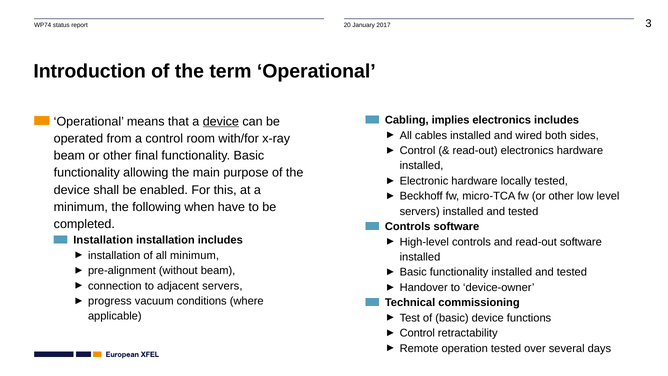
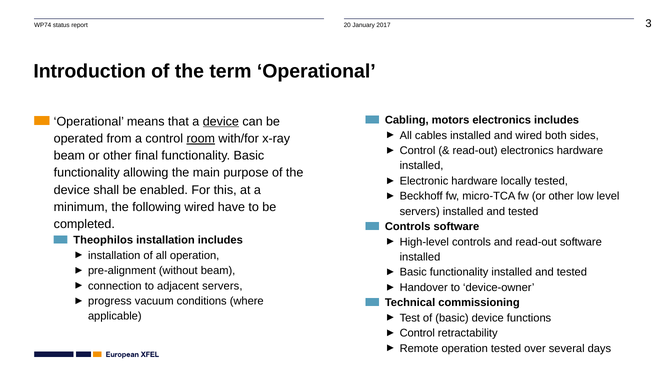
implies: implies -> motors
room underline: none -> present
following when: when -> wired
Installation at (103, 240): Installation -> Theophilos
all minimum: minimum -> operation
